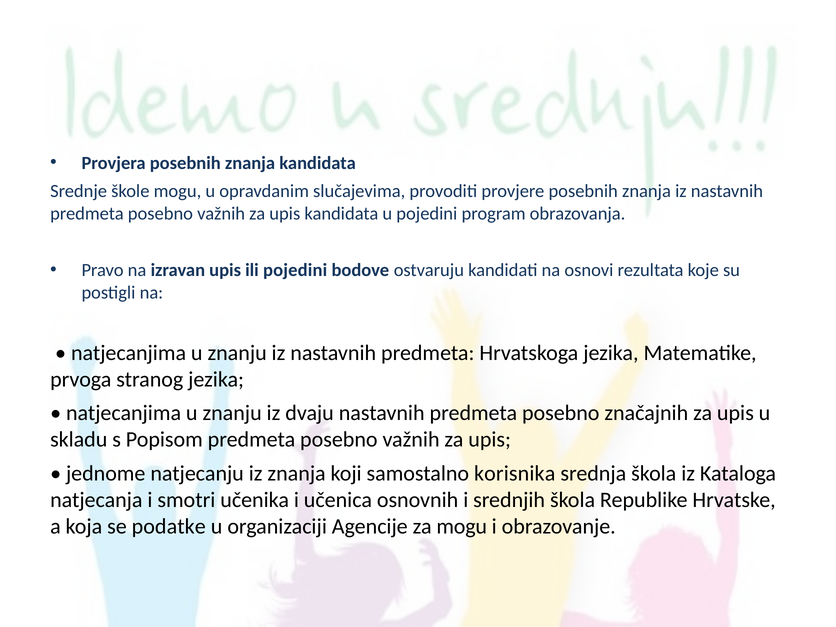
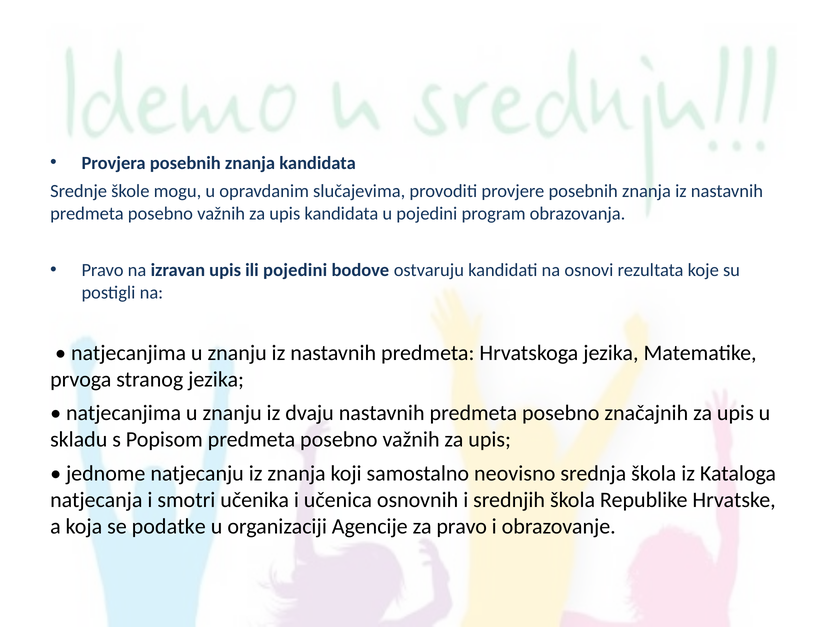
korisnika: korisnika -> neovisno
za mogu: mogu -> pravo
